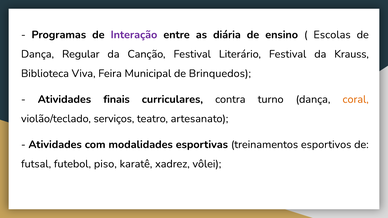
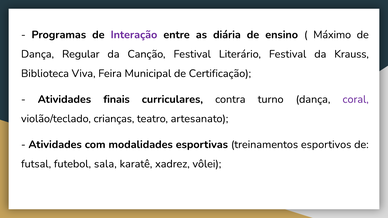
Escolas: Escolas -> Máximo
Brinquedos: Brinquedos -> Certificação
coral colour: orange -> purple
serviços: serviços -> crianças
piso: piso -> sala
